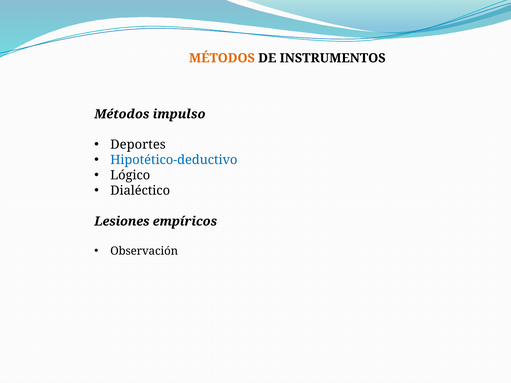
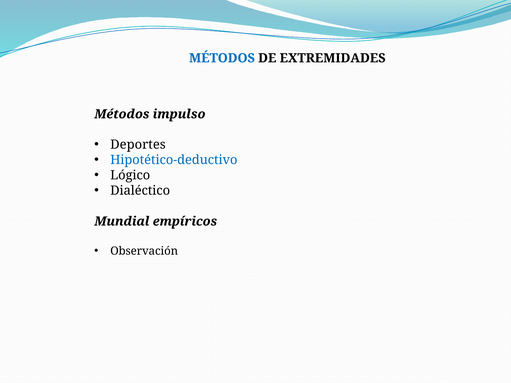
MÉTODOS at (222, 58) colour: orange -> blue
INSTRUMENTOS: INSTRUMENTOS -> EXTREMIDADES
Lesiones: Lesiones -> Mundial
